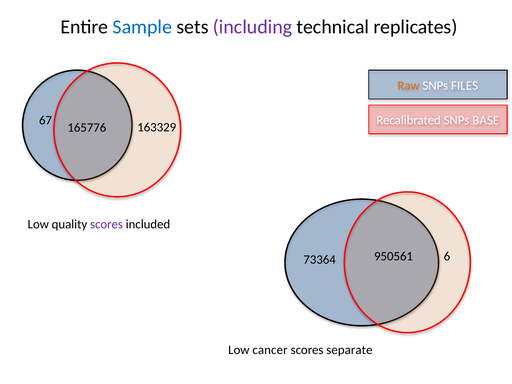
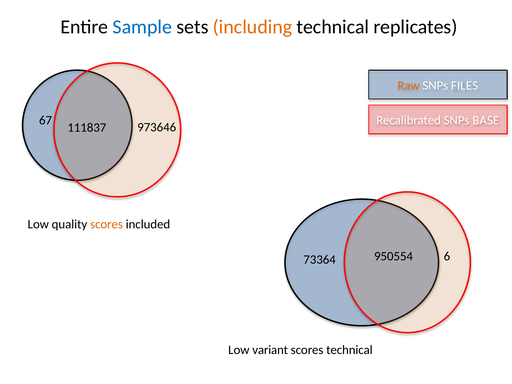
including colour: purple -> orange
163329: 163329 -> 973646
165776: 165776 -> 111837
scores at (106, 224) colour: purple -> orange
950561: 950561 -> 950554
cancer: cancer -> variant
scores separate: separate -> technical
